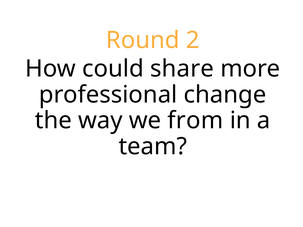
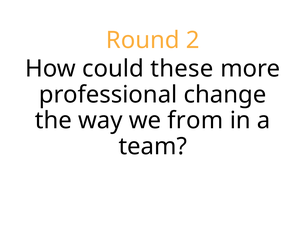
share: share -> these
